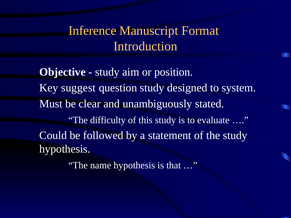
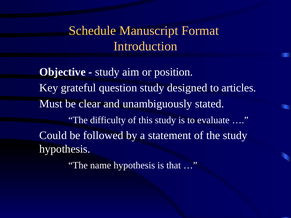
Inference: Inference -> Schedule
suggest: suggest -> grateful
system: system -> articles
